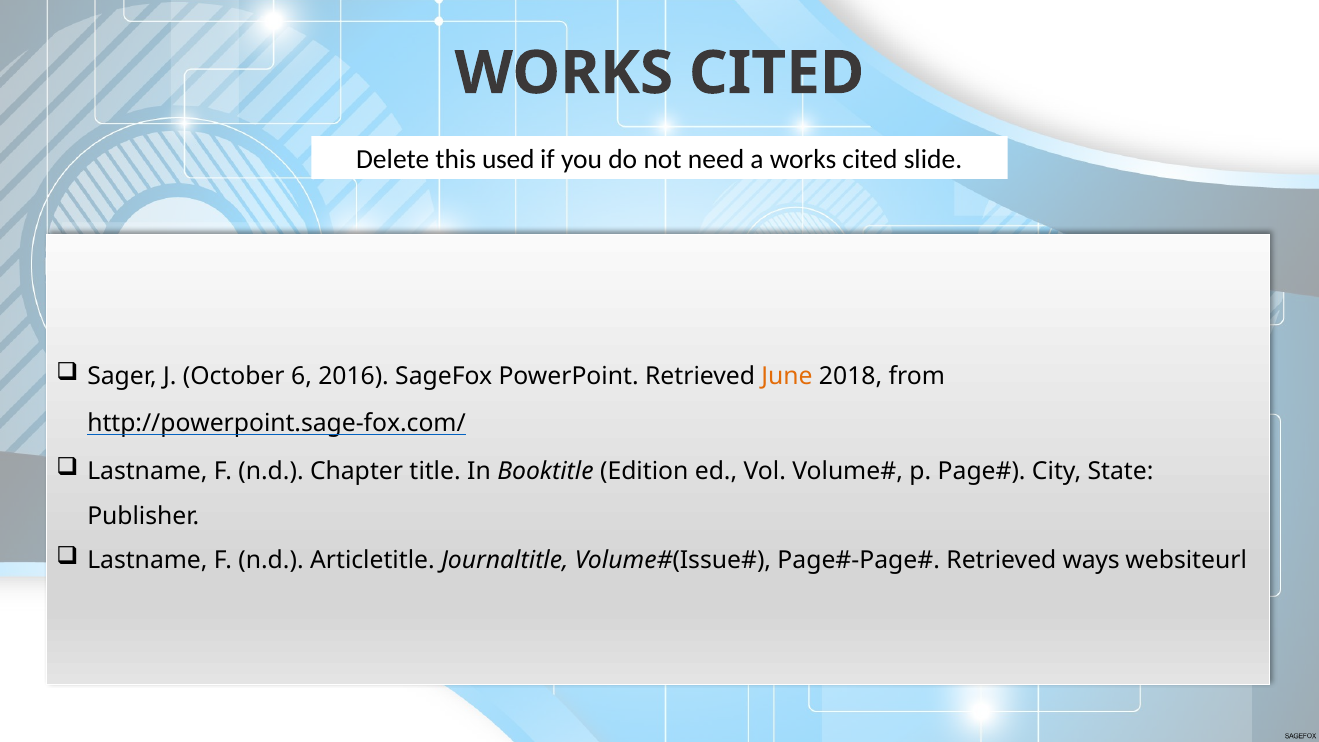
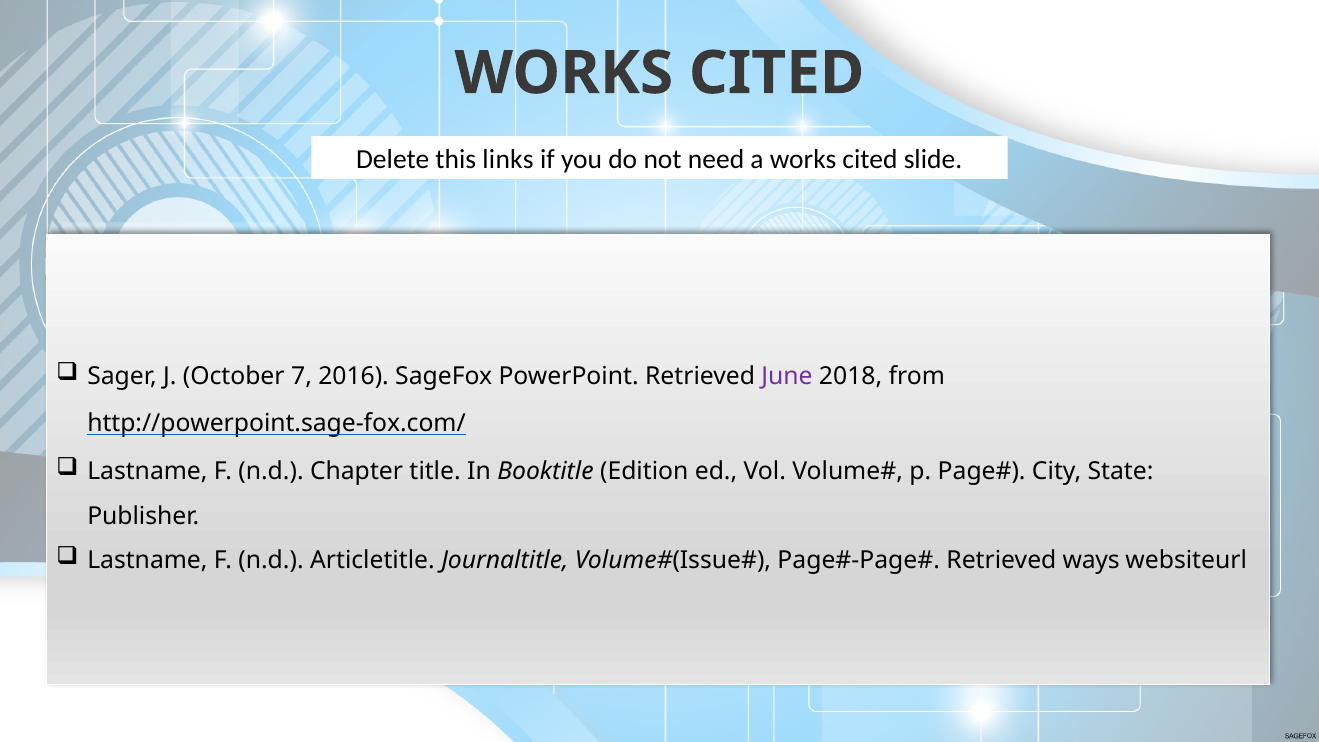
used: used -> links
6: 6 -> 7
June colour: orange -> purple
